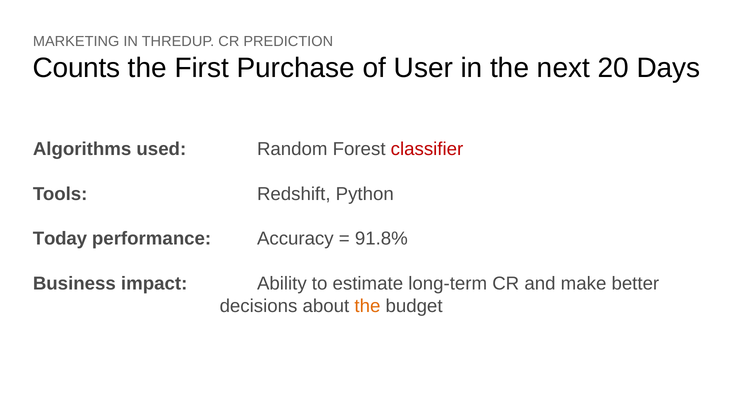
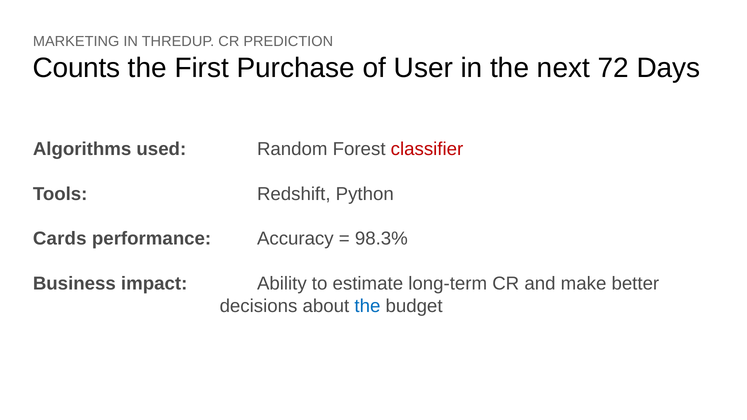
20: 20 -> 72
Today: Today -> Cards
91.8%: 91.8% -> 98.3%
the at (367, 306) colour: orange -> blue
